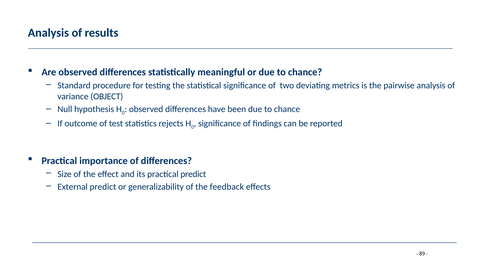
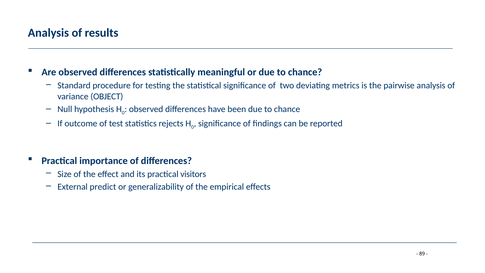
practical predict: predict -> visitors
feedback: feedback -> empirical
